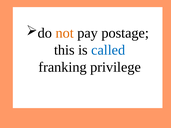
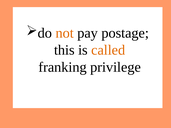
called colour: blue -> orange
